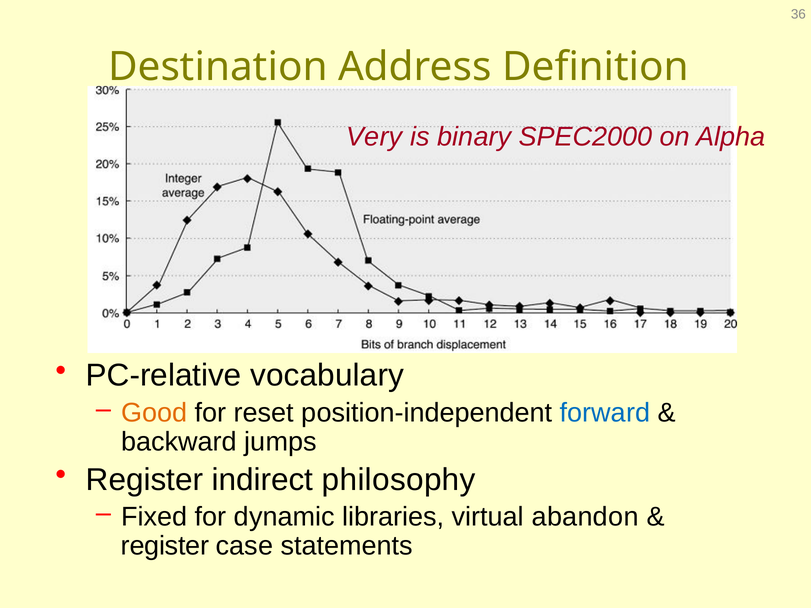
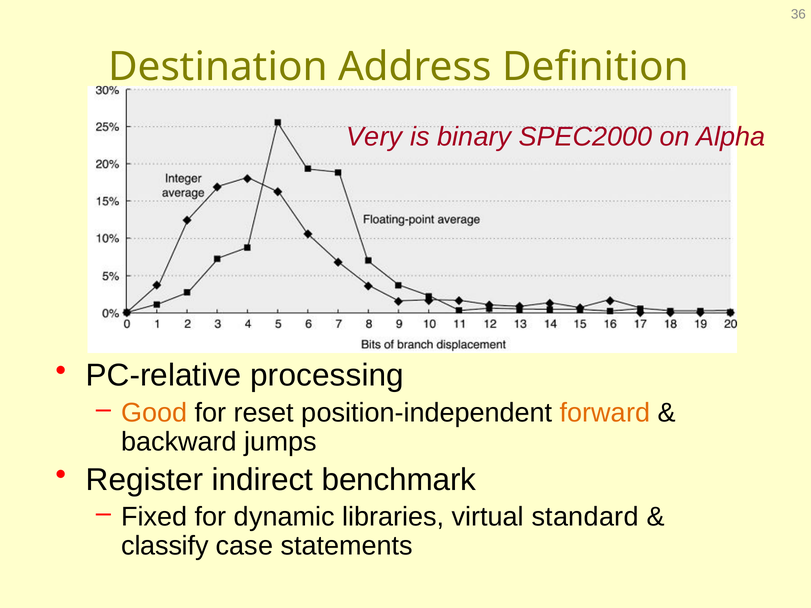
vocabulary: vocabulary -> processing
forward colour: blue -> orange
philosophy: philosophy -> benchmark
abandon: abandon -> standard
register at (165, 546): register -> classify
